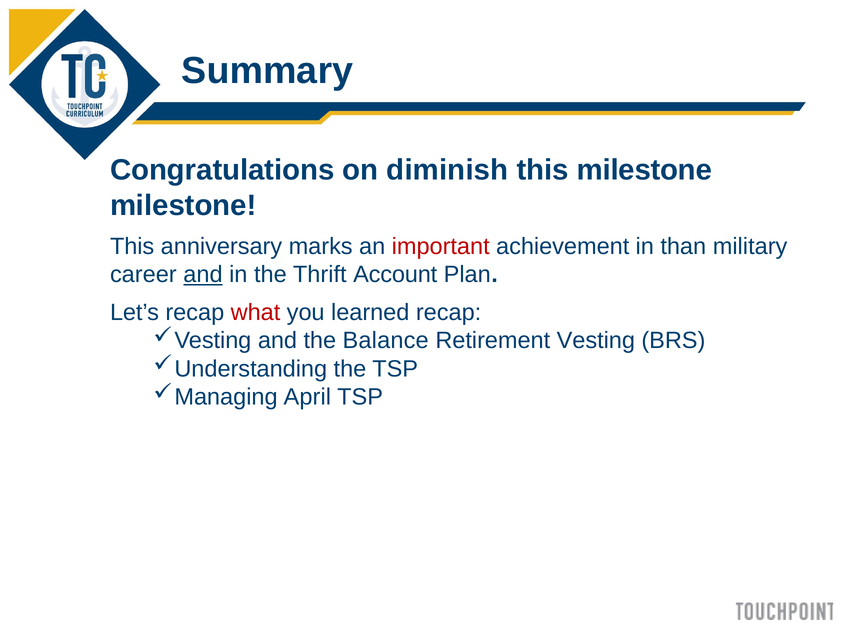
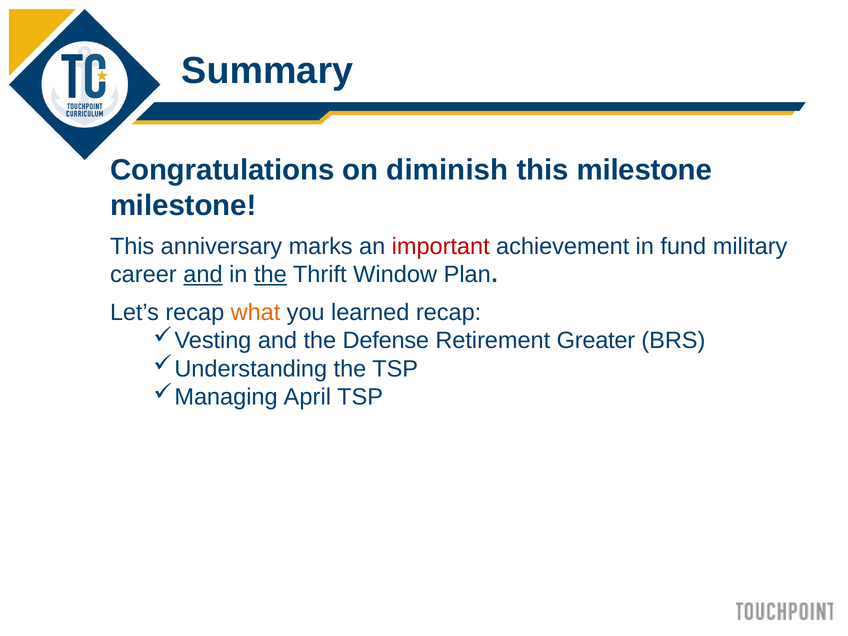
than: than -> fund
the at (270, 275) underline: none -> present
Account: Account -> Window
what colour: red -> orange
Balance: Balance -> Defense
Vesting: Vesting -> Greater
